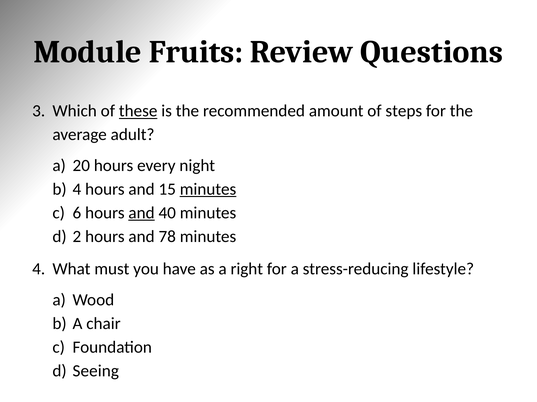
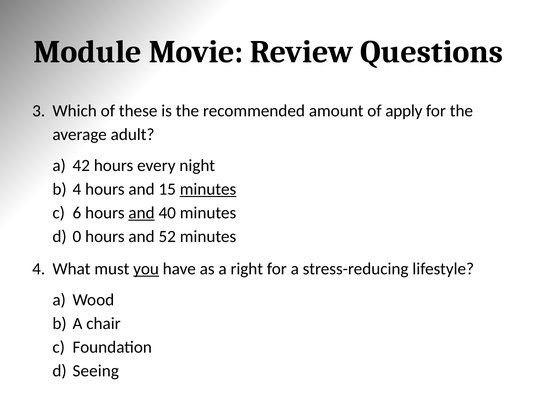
Fruits: Fruits -> Movie
these underline: present -> none
steps: steps -> apply
20: 20 -> 42
2: 2 -> 0
78: 78 -> 52
you underline: none -> present
